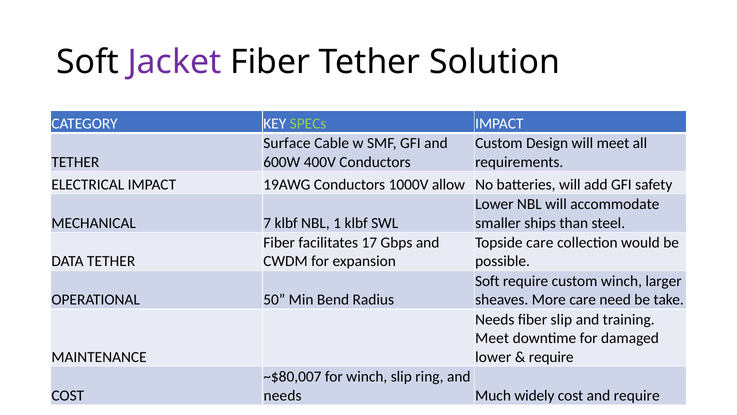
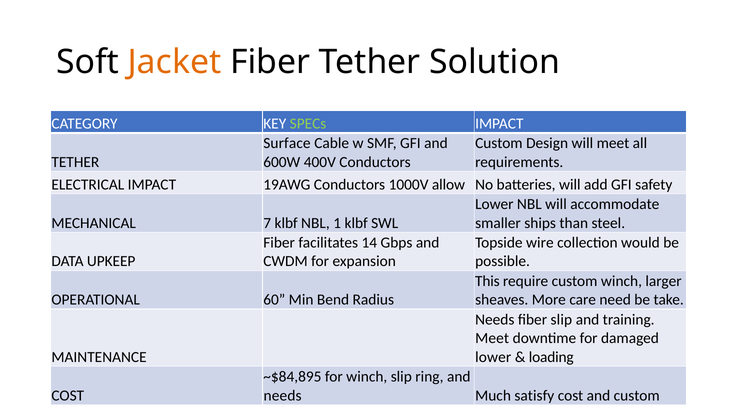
Jacket colour: purple -> orange
17: 17 -> 14
Topside care: care -> wire
DATA TETHER: TETHER -> UPKEEP
Soft at (487, 281): Soft -> This
50: 50 -> 60
require at (551, 357): require -> loading
~$80,007: ~$80,007 -> ~$84,895
widely: widely -> satisfy
and require: require -> custom
